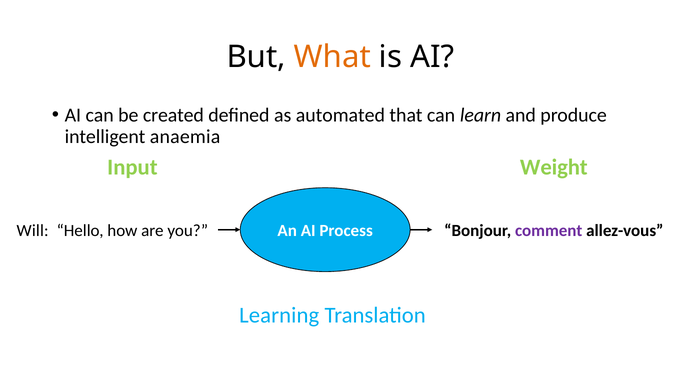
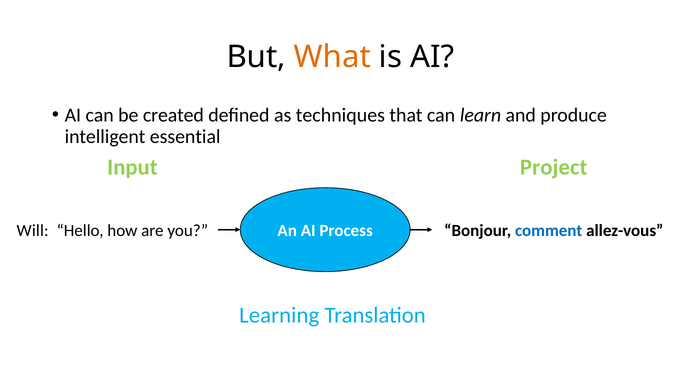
automated: automated -> techniques
anaemia: anaemia -> essential
Weight: Weight -> Project
comment colour: purple -> blue
